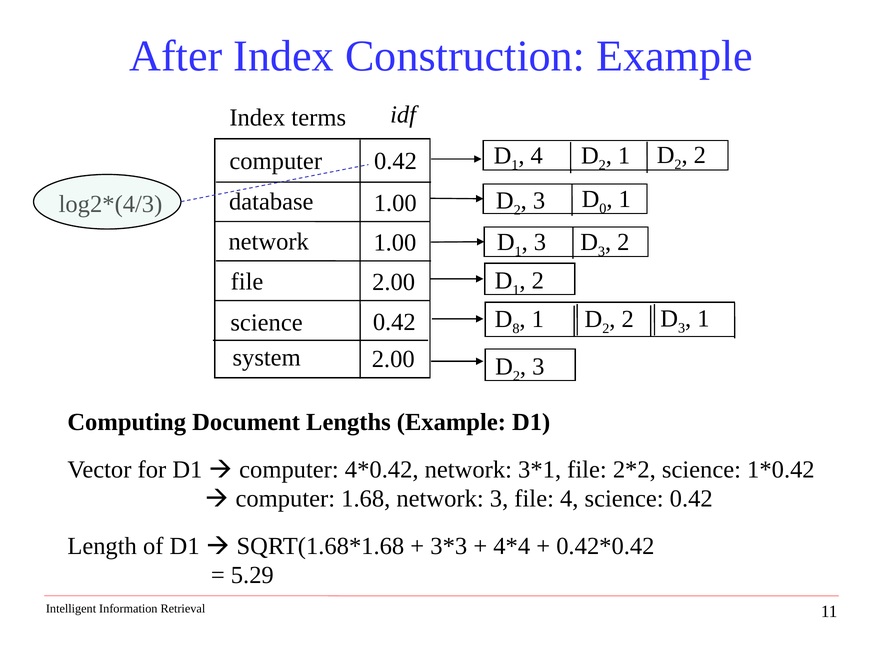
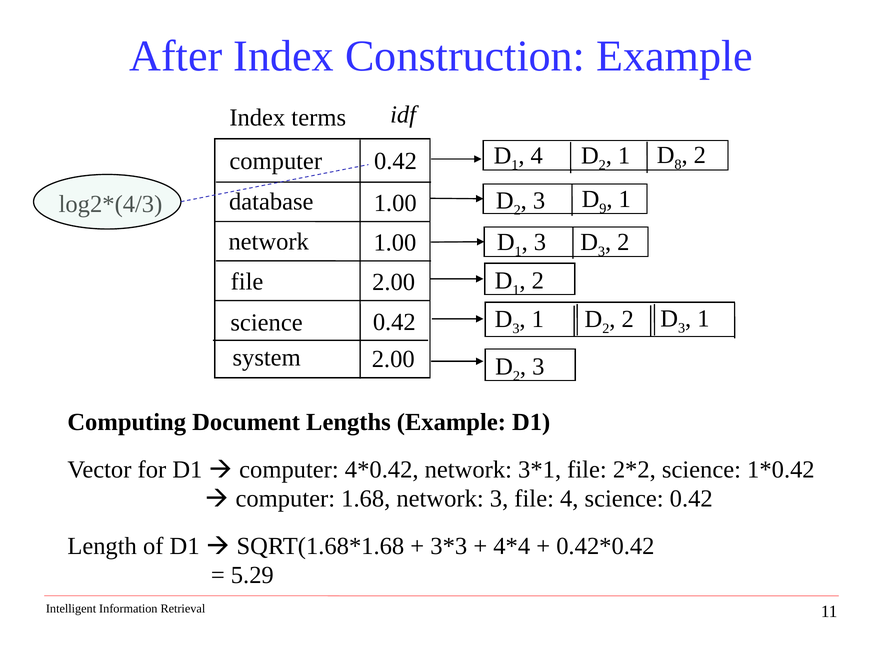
2 at (678, 165): 2 -> 8
0: 0 -> 9
8 at (516, 329): 8 -> 3
